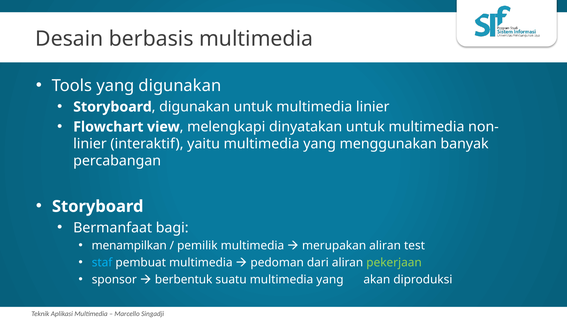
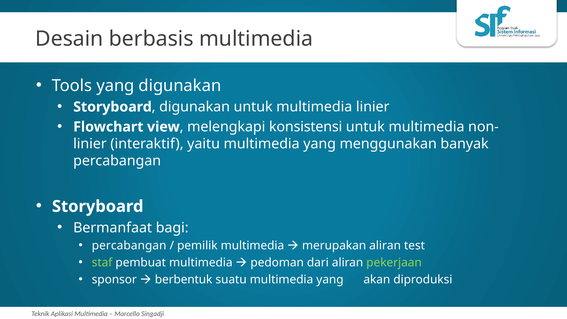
dinyatakan: dinyatakan -> konsistensi
menampilkan at (129, 246): menampilkan -> percabangan
staf colour: light blue -> light green
